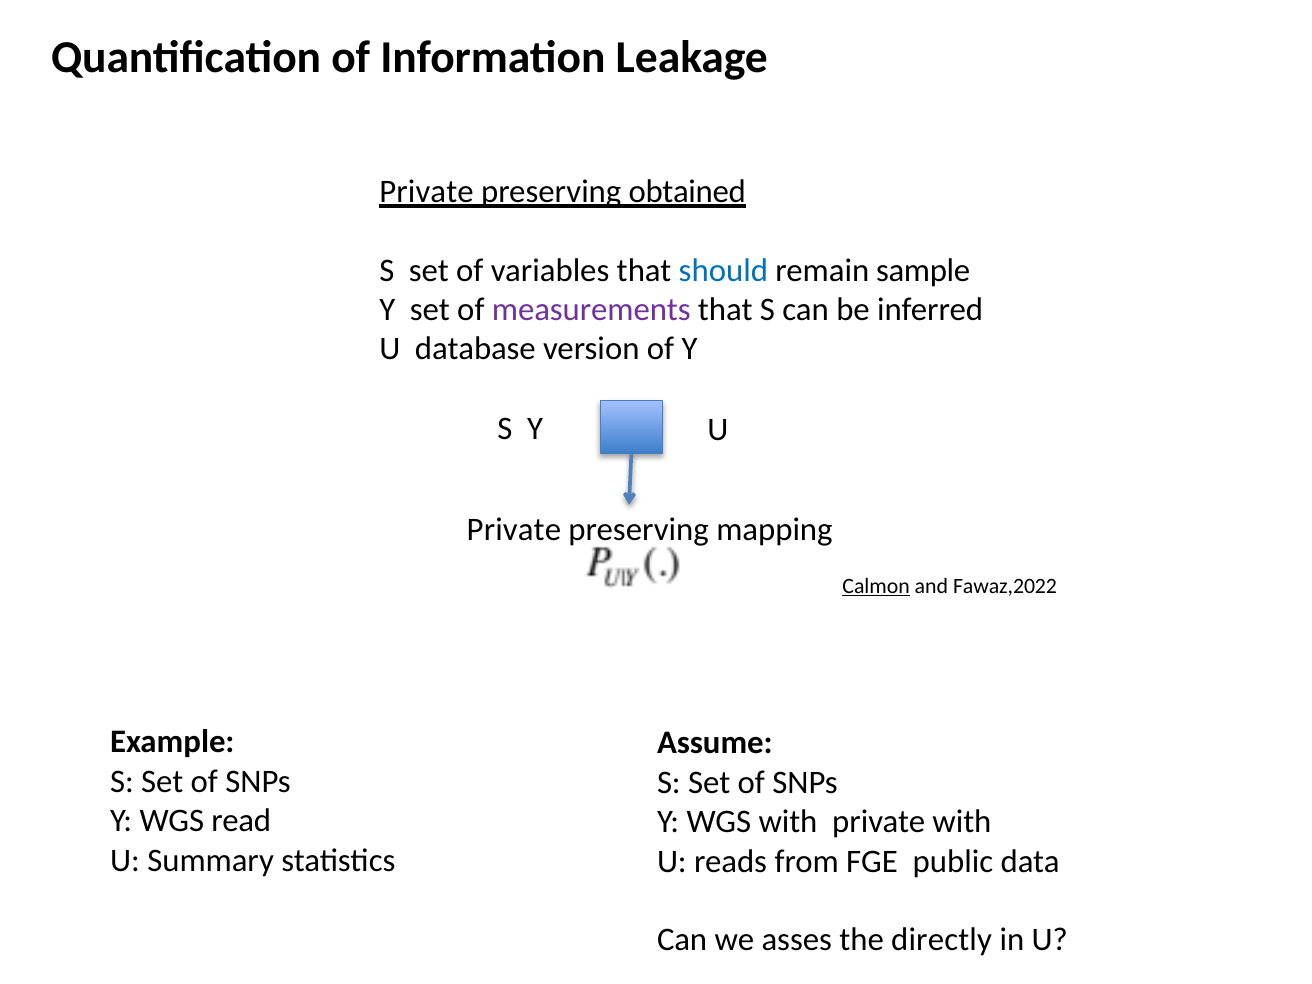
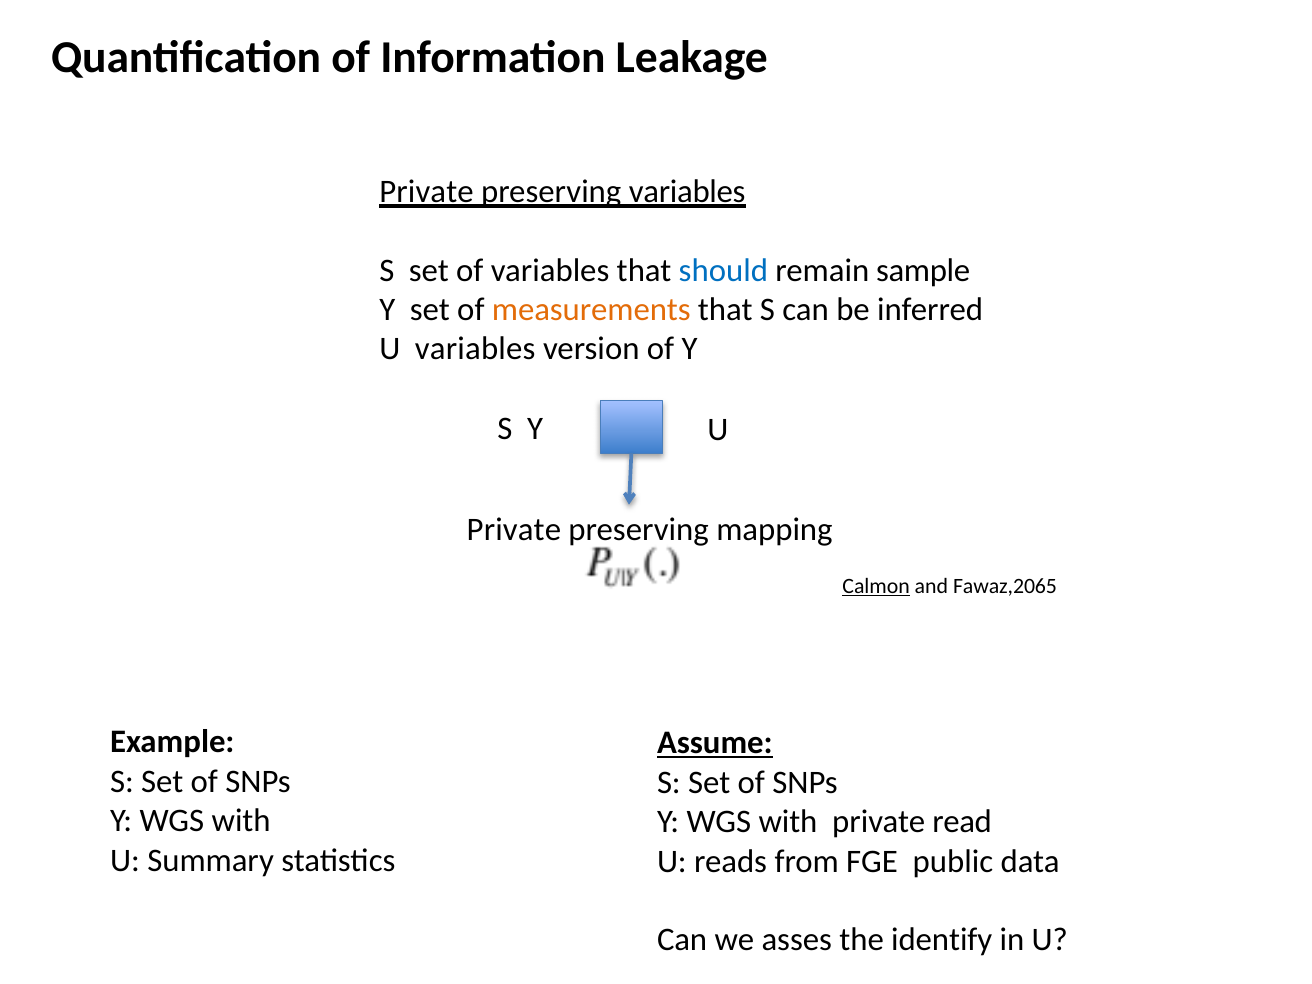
preserving obtained: obtained -> variables
measurements colour: purple -> orange
database at (475, 349): database -> variables
Fawaz,2022: Fawaz,2022 -> Fawaz,2065
Assume underline: none -> present
read at (241, 821): read -> with
private with: with -> read
directly: directly -> identify
